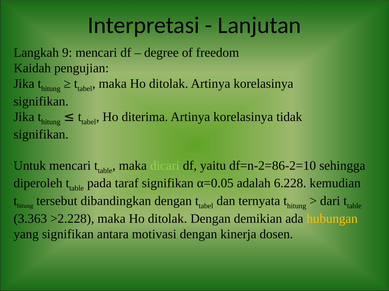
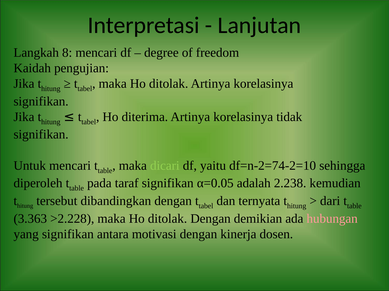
9: 9 -> 8
df=n-2=86-2=10: df=n-2=86-2=10 -> df=n-2=74-2=10
6.228: 6.228 -> 2.238
hubungan colour: yellow -> pink
